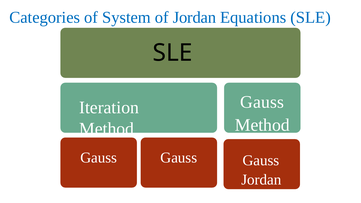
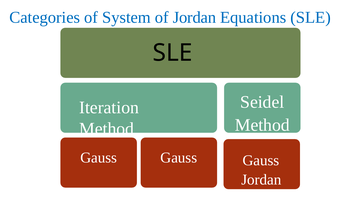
Gauss at (262, 102): Gauss -> Seidel
